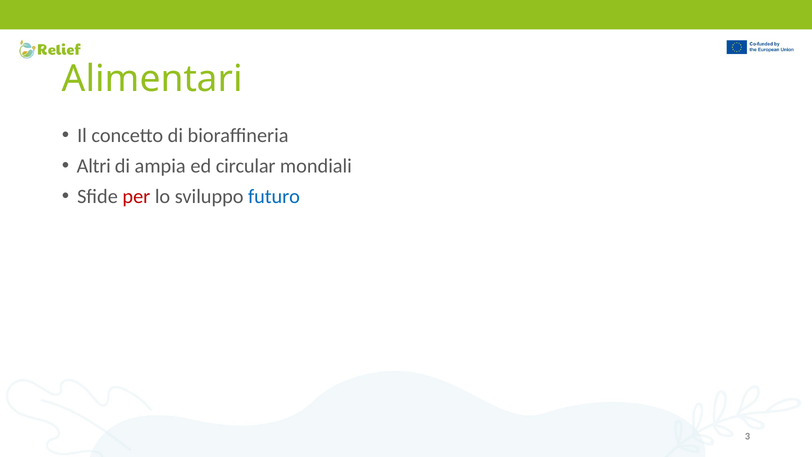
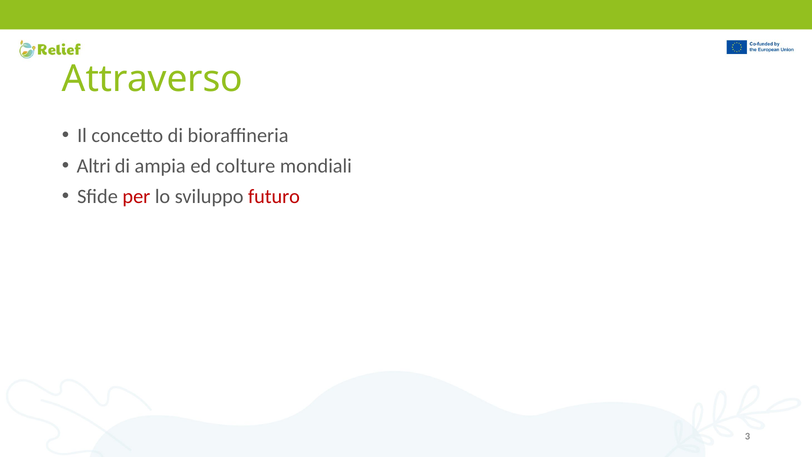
Alimentari: Alimentari -> Attraverso
circular: circular -> colture
futuro colour: blue -> red
